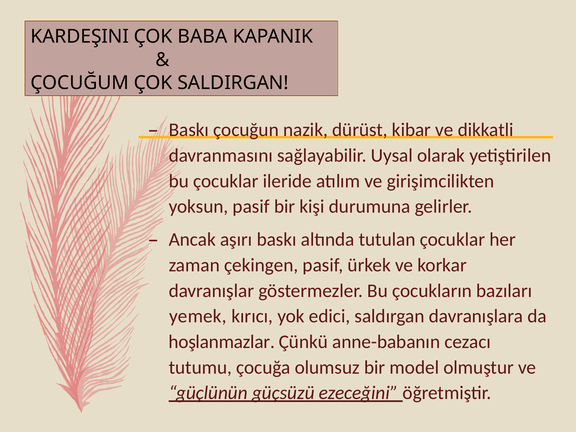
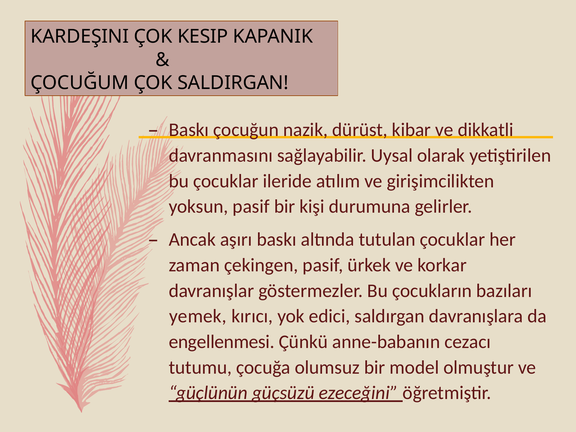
BABA: BABA -> KESIP
hoşlanmazlar: hoşlanmazlar -> engellenmesi
